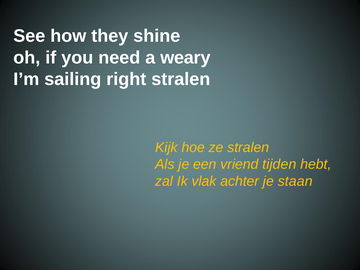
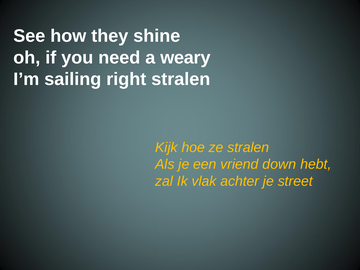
tijden: tijden -> down
staan: staan -> street
